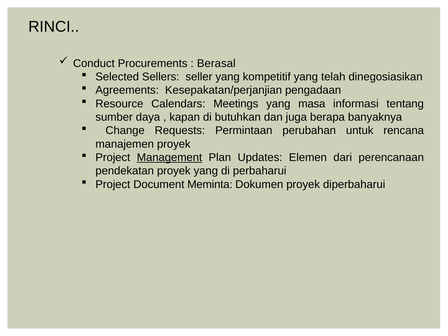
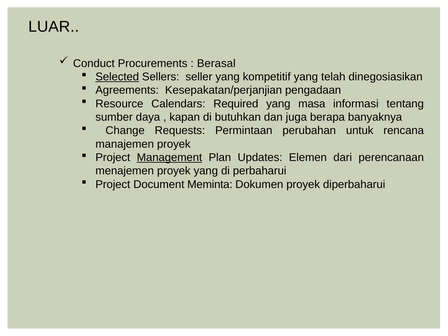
RINCI: RINCI -> LUAR
Selected underline: none -> present
Meetings: Meetings -> Required
pendekatan: pendekatan -> menajemen
